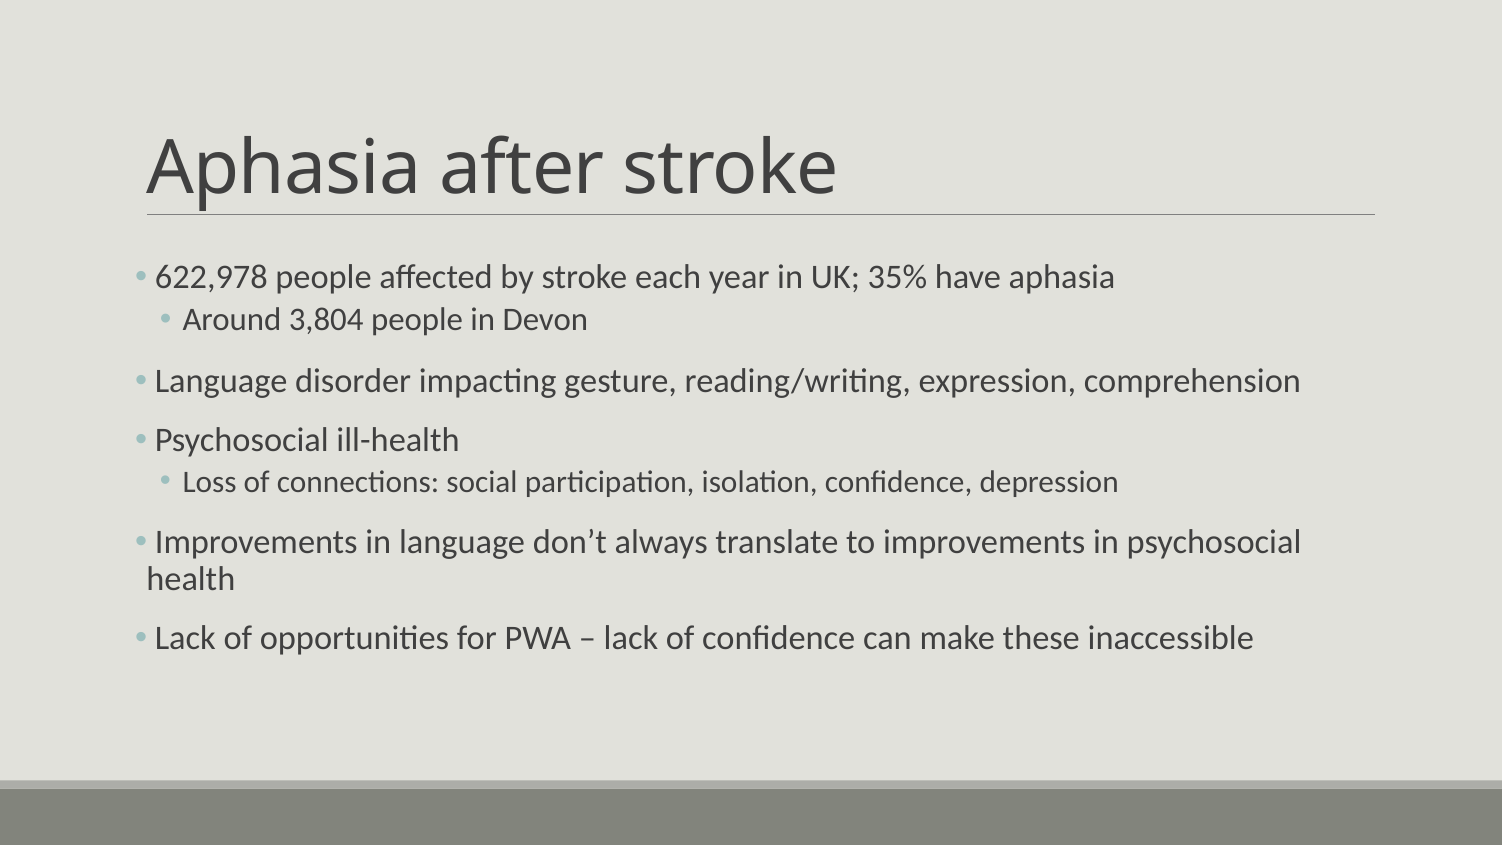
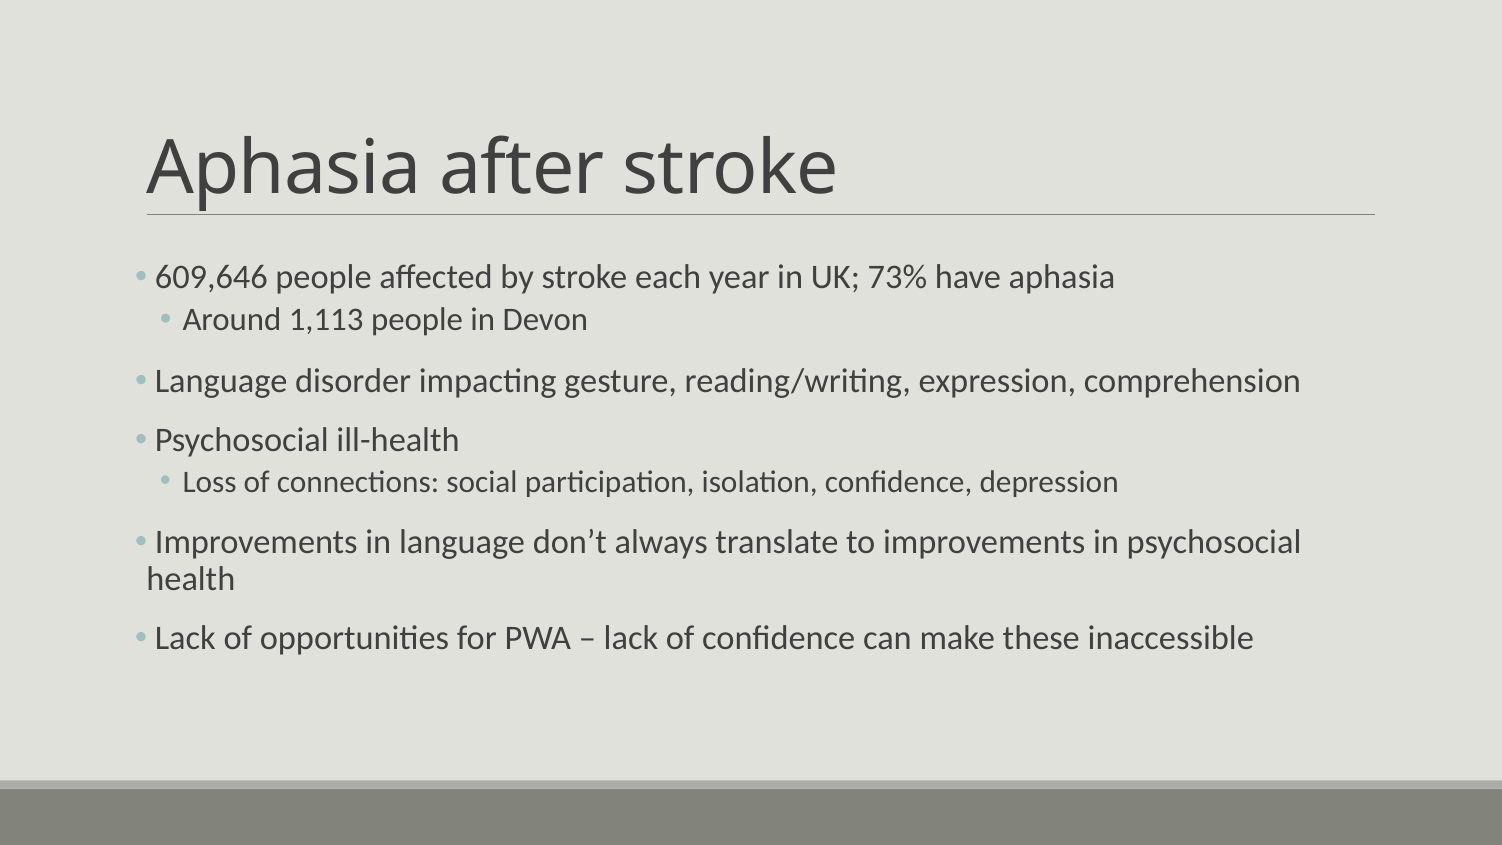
622,978: 622,978 -> 609,646
35%: 35% -> 73%
3,804: 3,804 -> 1,113
